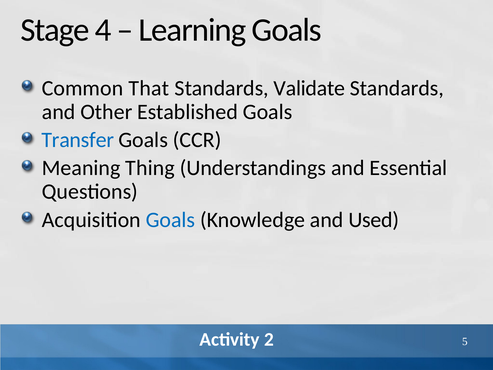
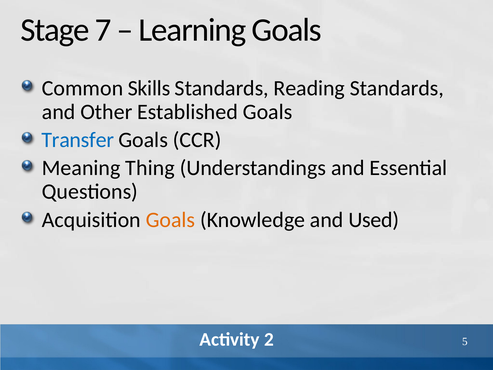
4: 4 -> 7
That: That -> Skills
Validate: Validate -> Reading
Goals at (170, 220) colour: blue -> orange
